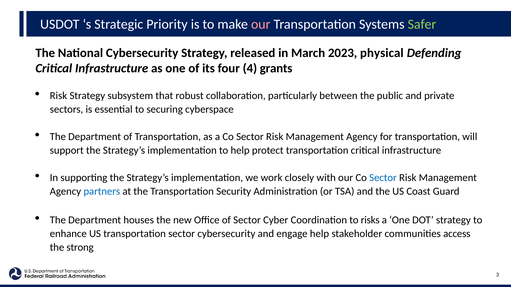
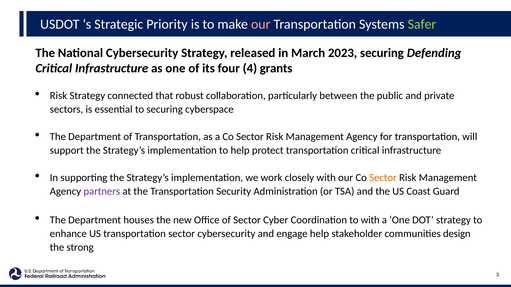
2023 physical: physical -> securing
subsystem: subsystem -> connected
Sector at (383, 178) colour: blue -> orange
partners colour: blue -> purple
to risks: risks -> with
access: access -> design
